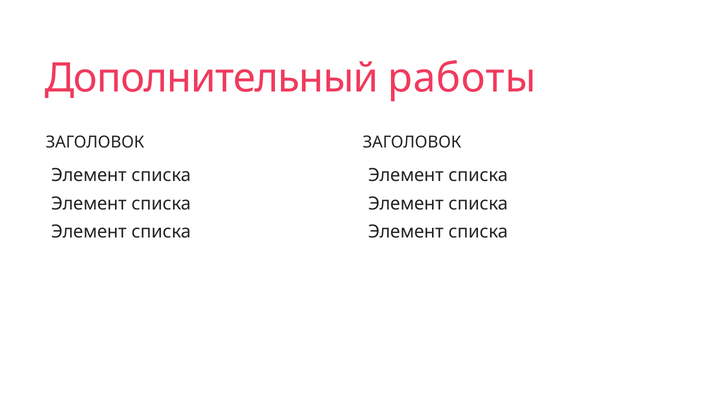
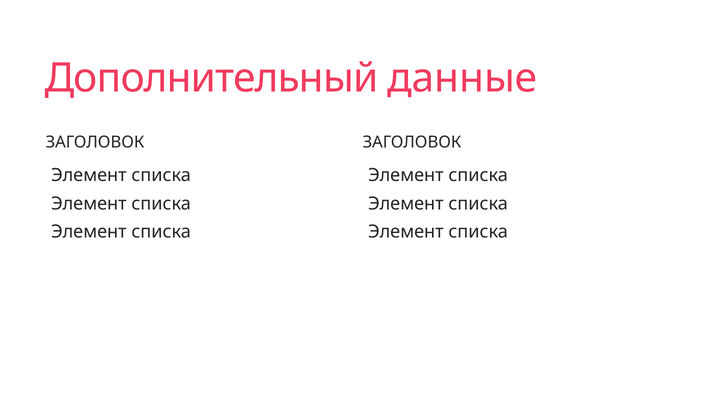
работы: работы -> данные
